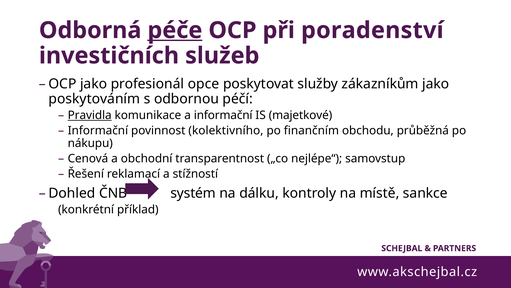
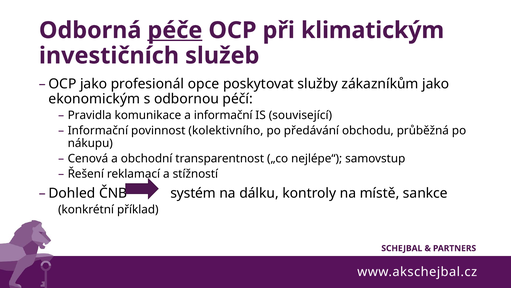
poradenství: poradenství -> klimatickým
poskytováním: poskytováním -> ekonomickým
Pravidla underline: present -> none
majetkové: majetkové -> související
finančním: finančním -> předávání
